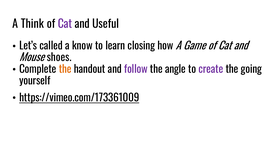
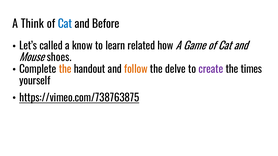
Cat at (65, 24) colour: purple -> blue
Useful: Useful -> Before
closing: closing -> related
follow colour: purple -> orange
angle: angle -> delve
going: going -> times
https://vimeo.com/173361009: https://vimeo.com/173361009 -> https://vimeo.com/738763875
